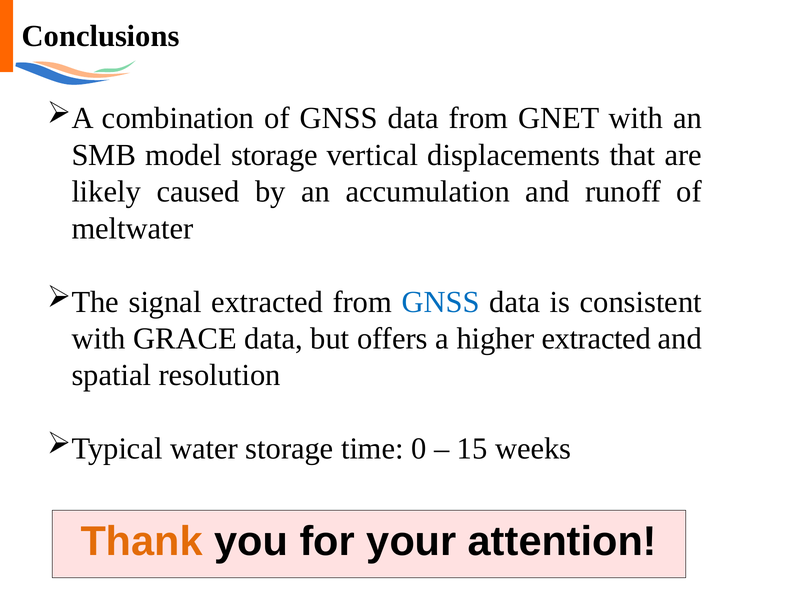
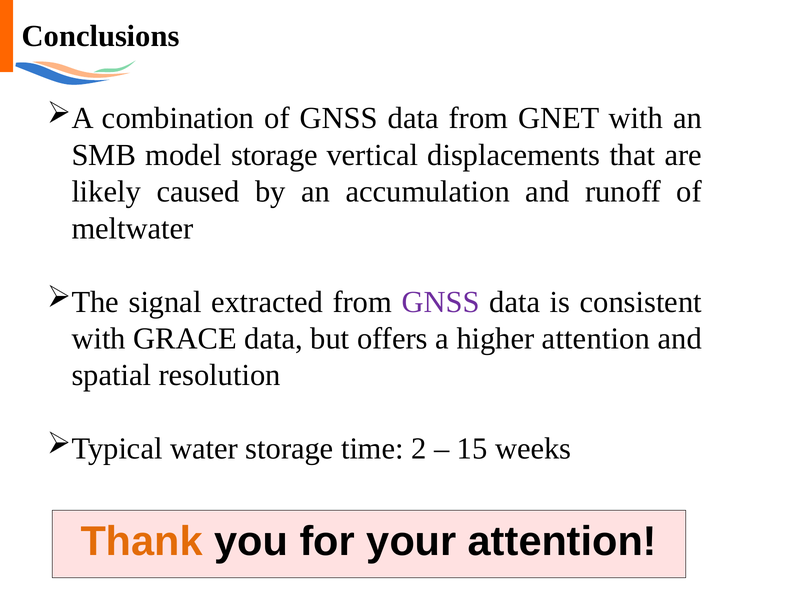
GNSS at (441, 302) colour: blue -> purple
higher extracted: extracted -> attention
0: 0 -> 2
